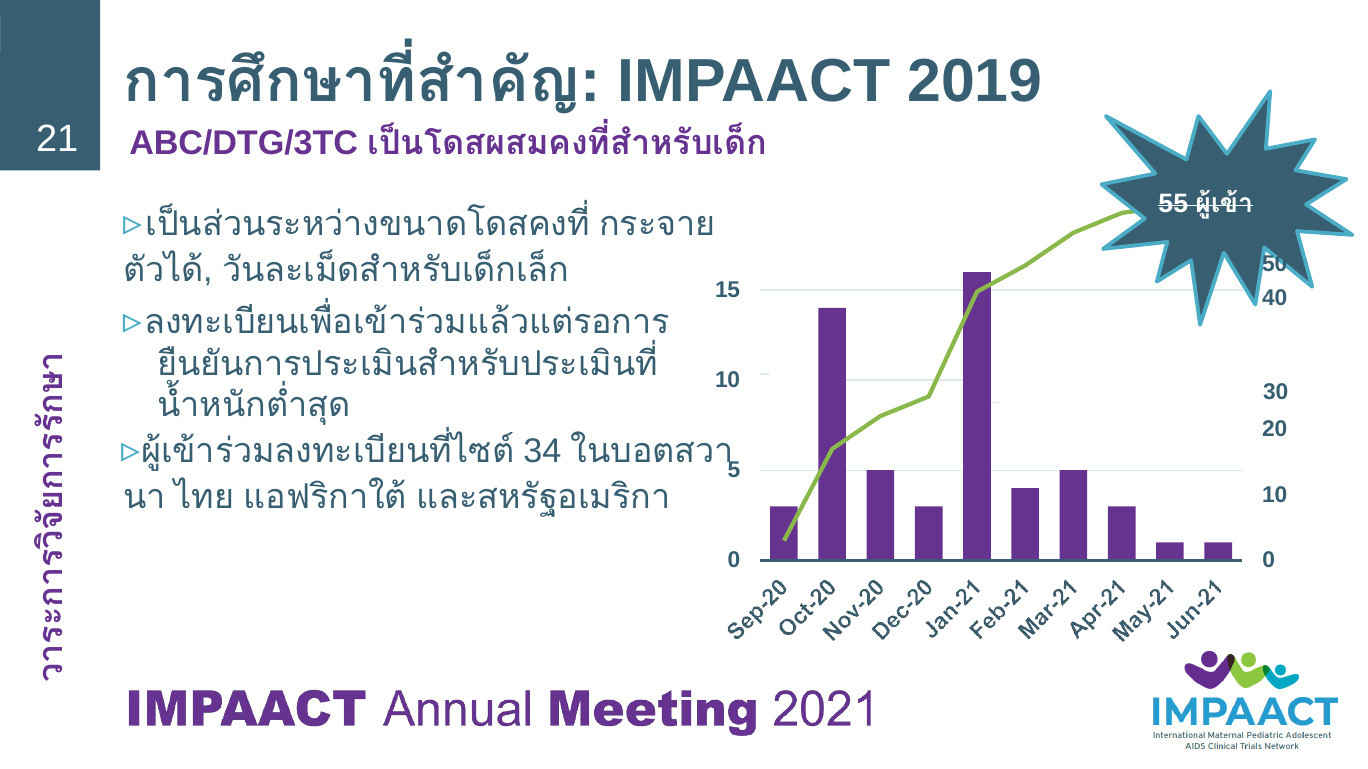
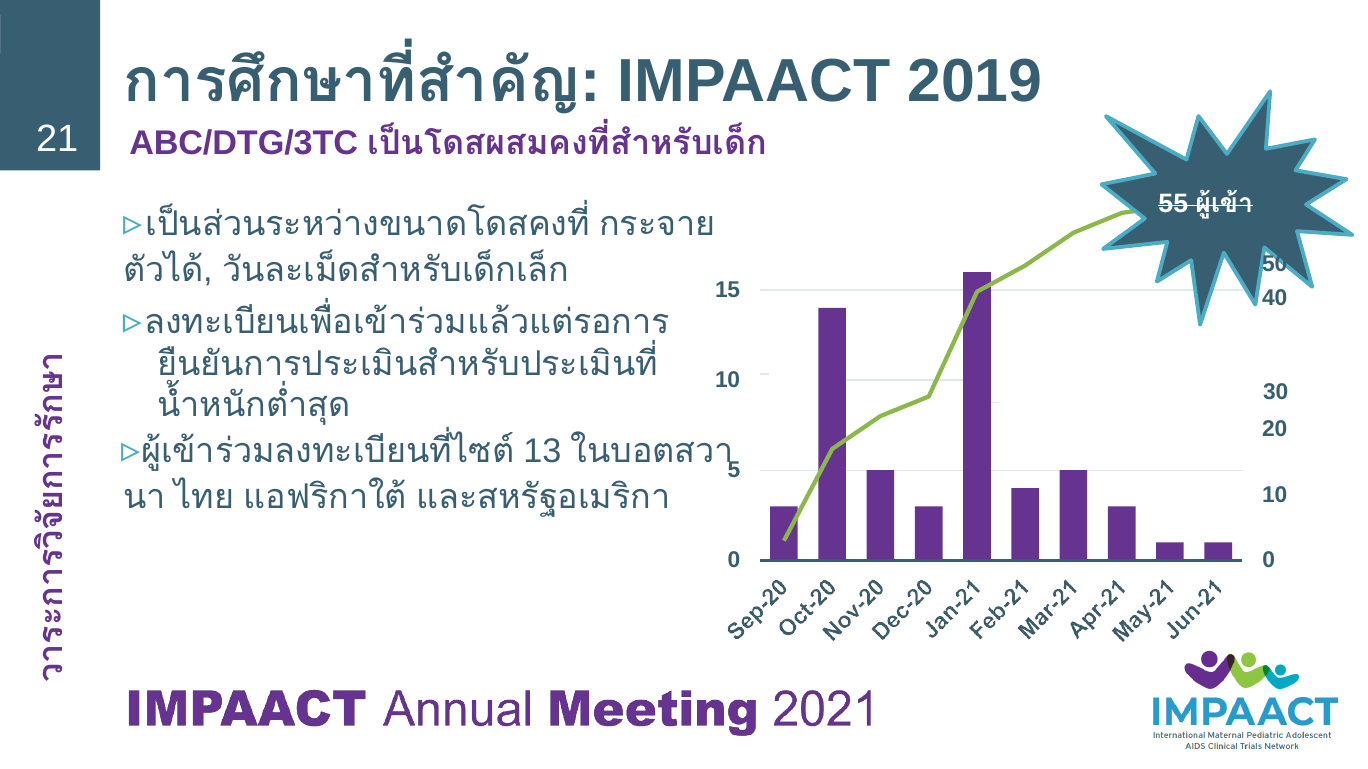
34: 34 -> 13
